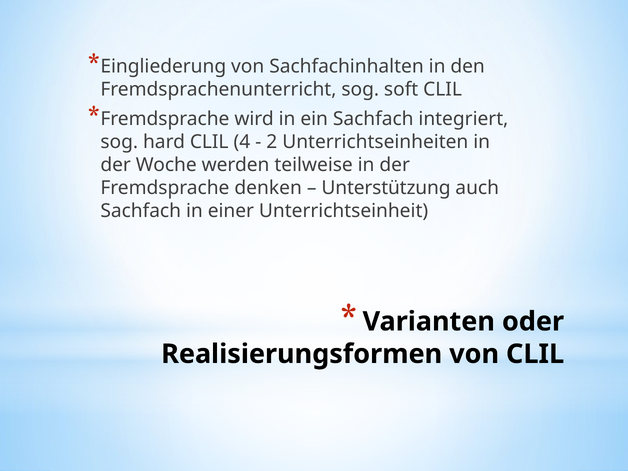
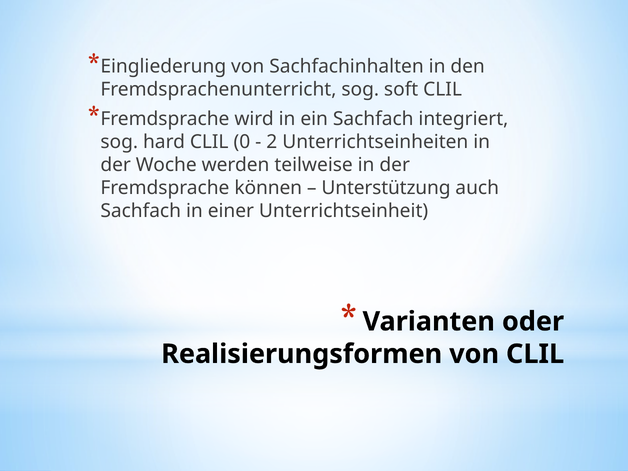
4: 4 -> 0
denken: denken -> können
